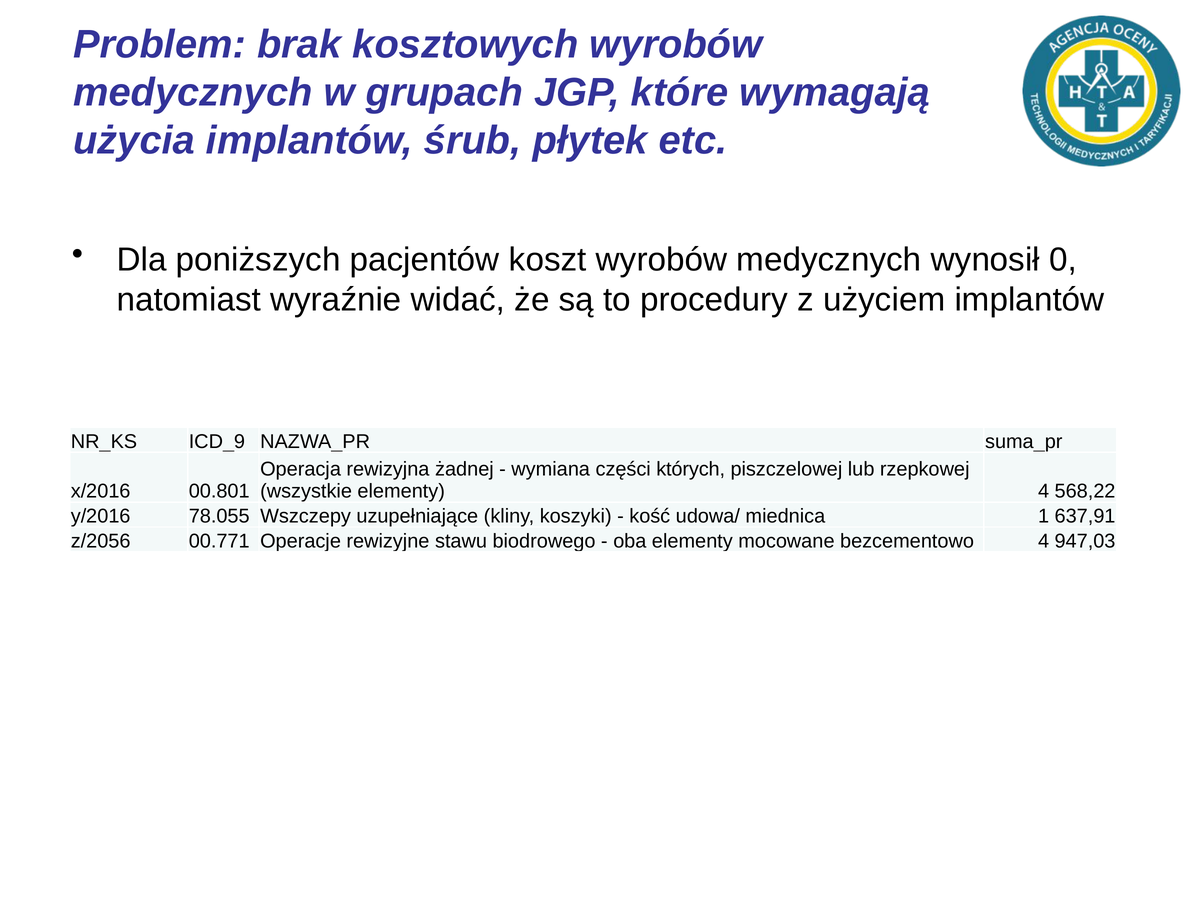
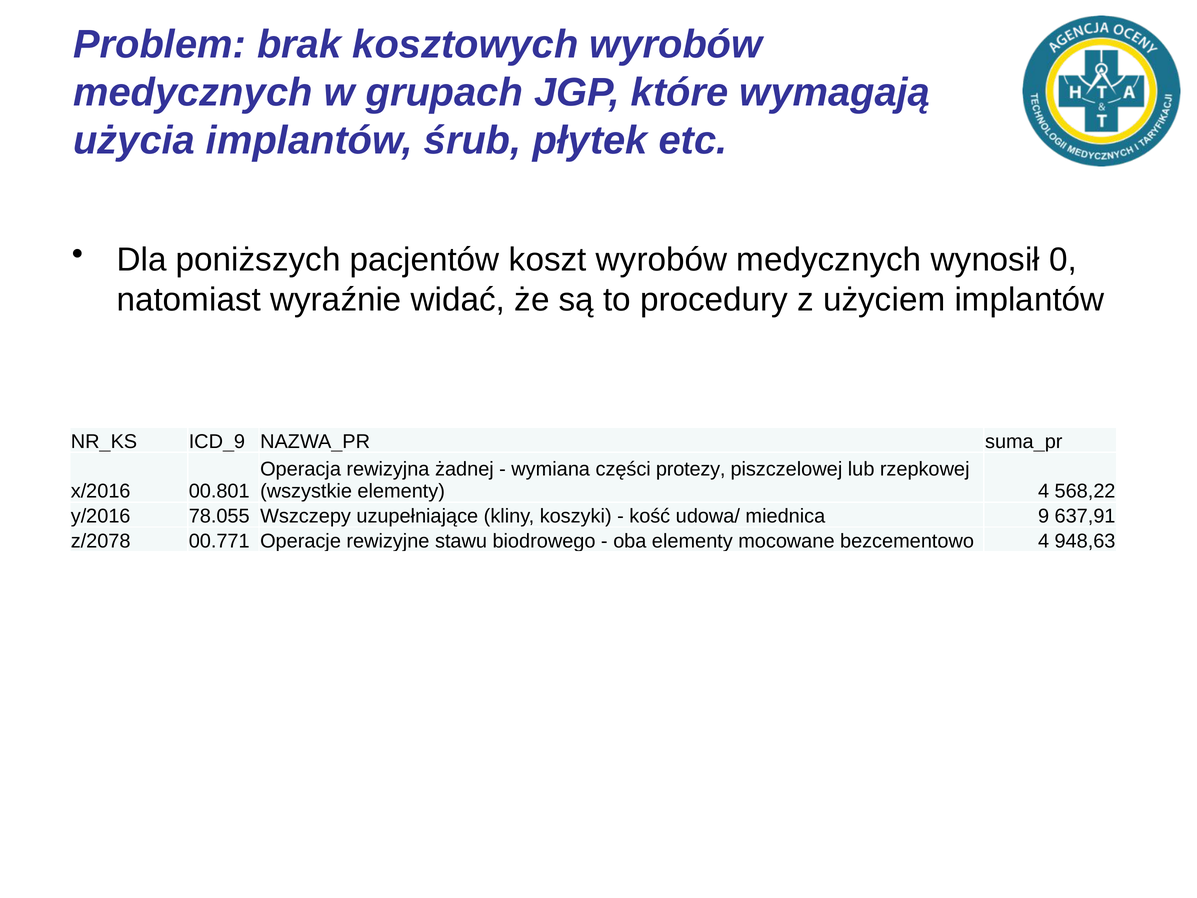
których: których -> protezy
1: 1 -> 9
z/2056: z/2056 -> z/2078
947,03: 947,03 -> 948,63
